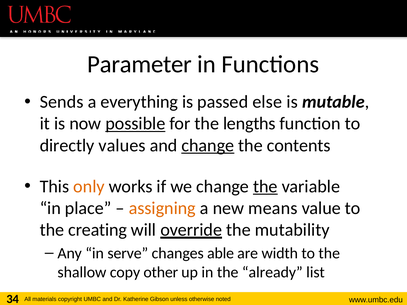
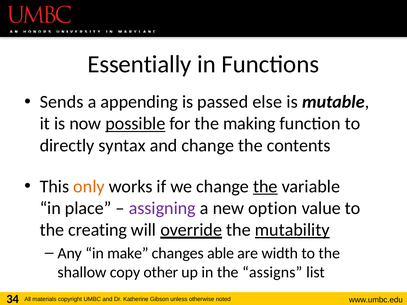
Parameter: Parameter -> Essentially
everything: everything -> appending
lengths: lengths -> making
values: values -> syntax
change at (208, 146) underline: present -> none
assigning colour: orange -> purple
means: means -> option
mutability underline: none -> present
serve: serve -> make
already: already -> assigns
